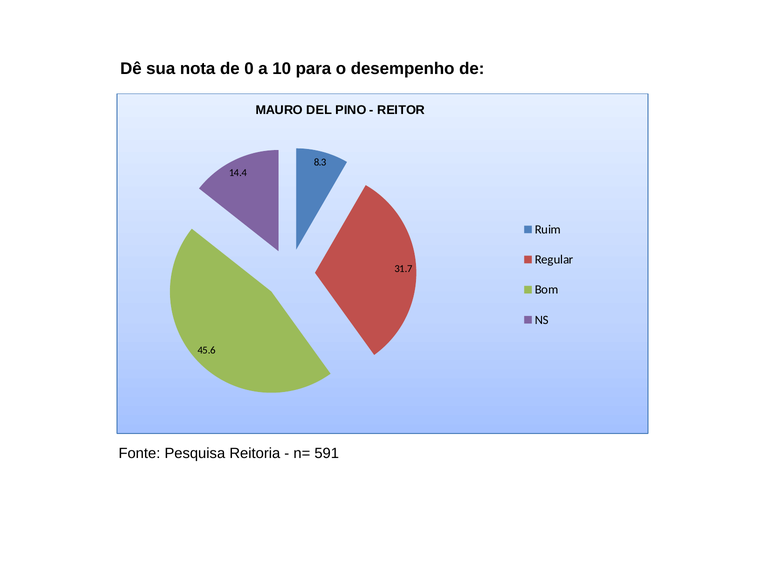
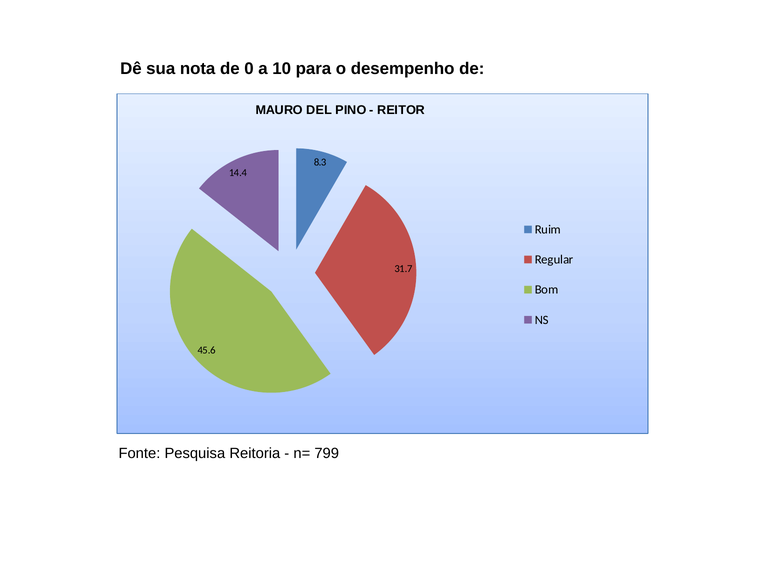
591: 591 -> 799
